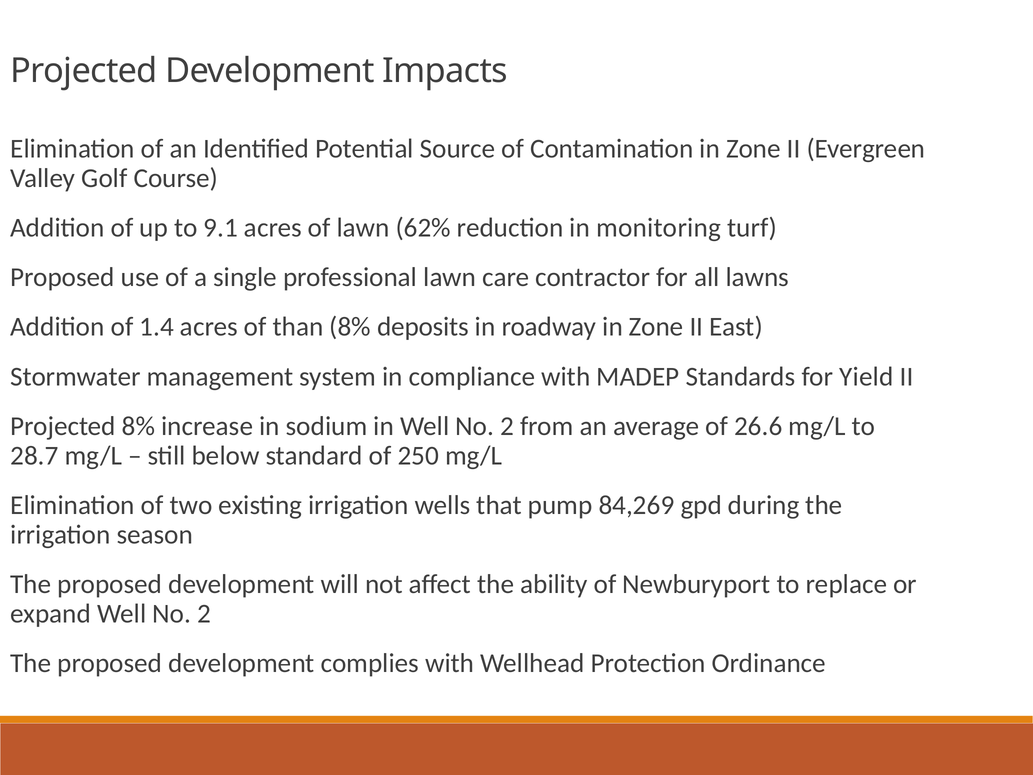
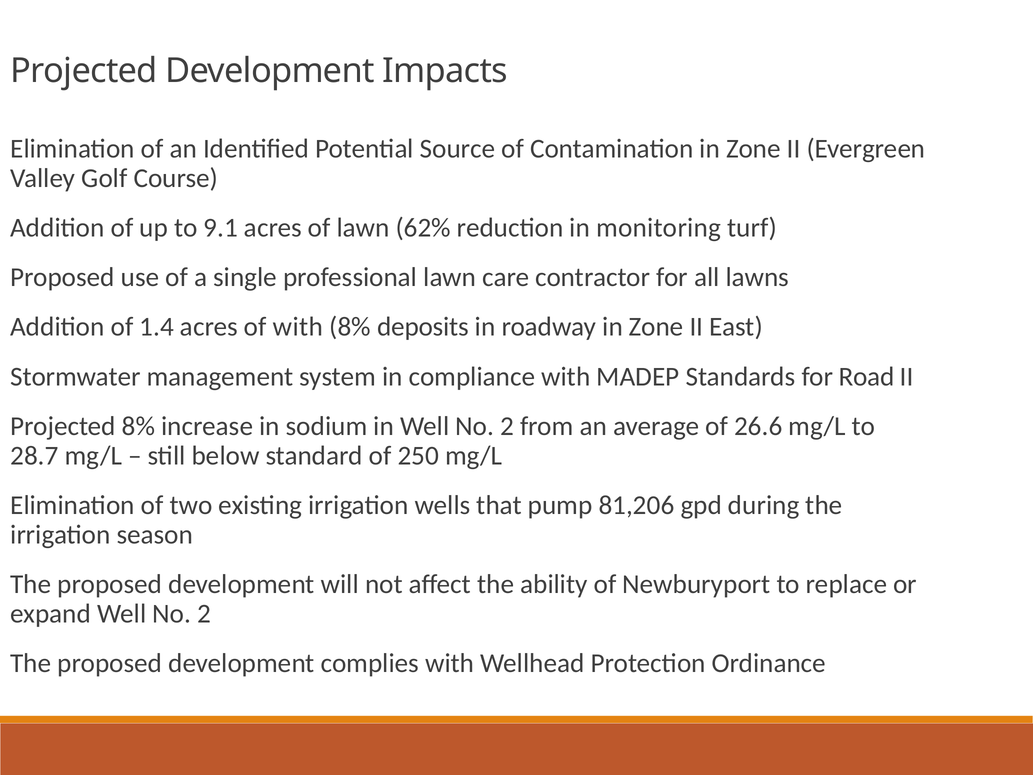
of than: than -> with
Yield: Yield -> Road
84,269: 84,269 -> 81,206
